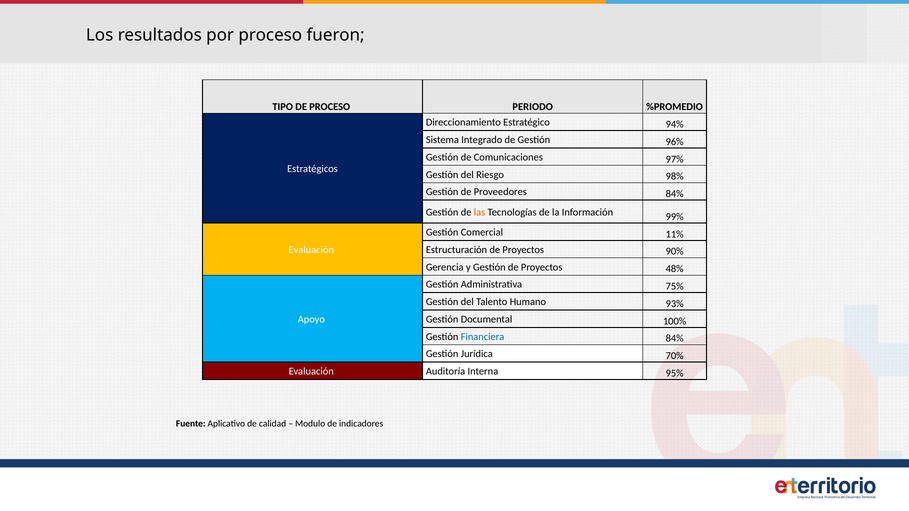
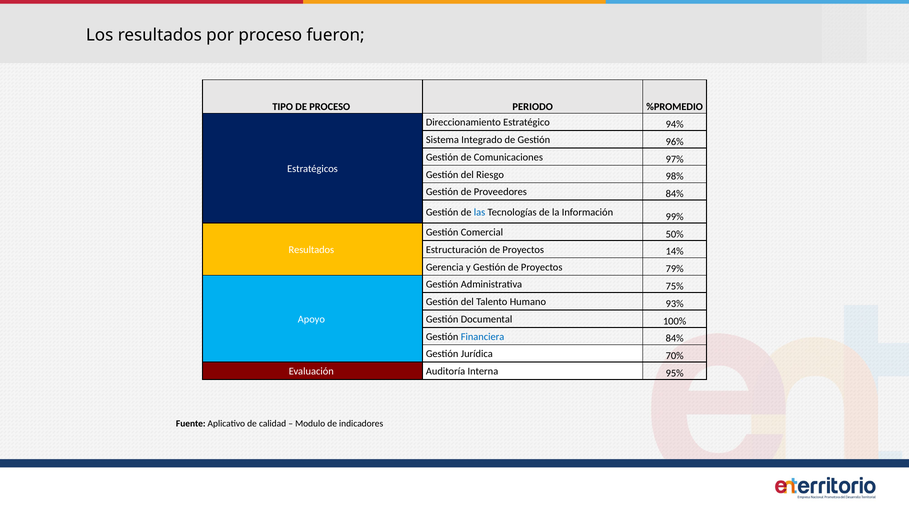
las colour: orange -> blue
11%: 11% -> 50%
Evaluación at (311, 250): Evaluación -> Resultados
90%: 90% -> 14%
48%: 48% -> 79%
